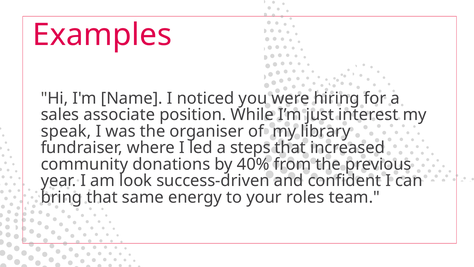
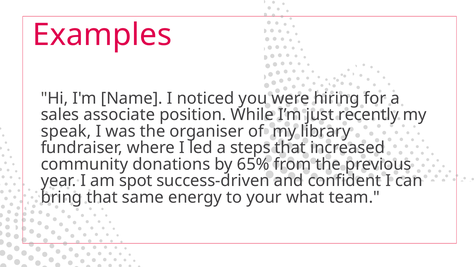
interest: interest -> recently
40%: 40% -> 65%
look: look -> spot
roles: roles -> what
